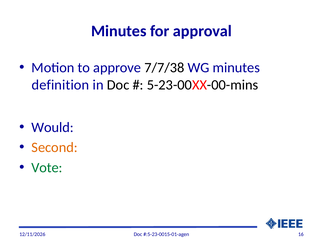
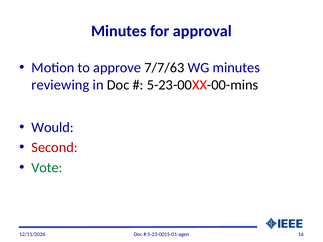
7/7/38: 7/7/38 -> 7/7/63
definition: definition -> reviewing
Second colour: orange -> red
